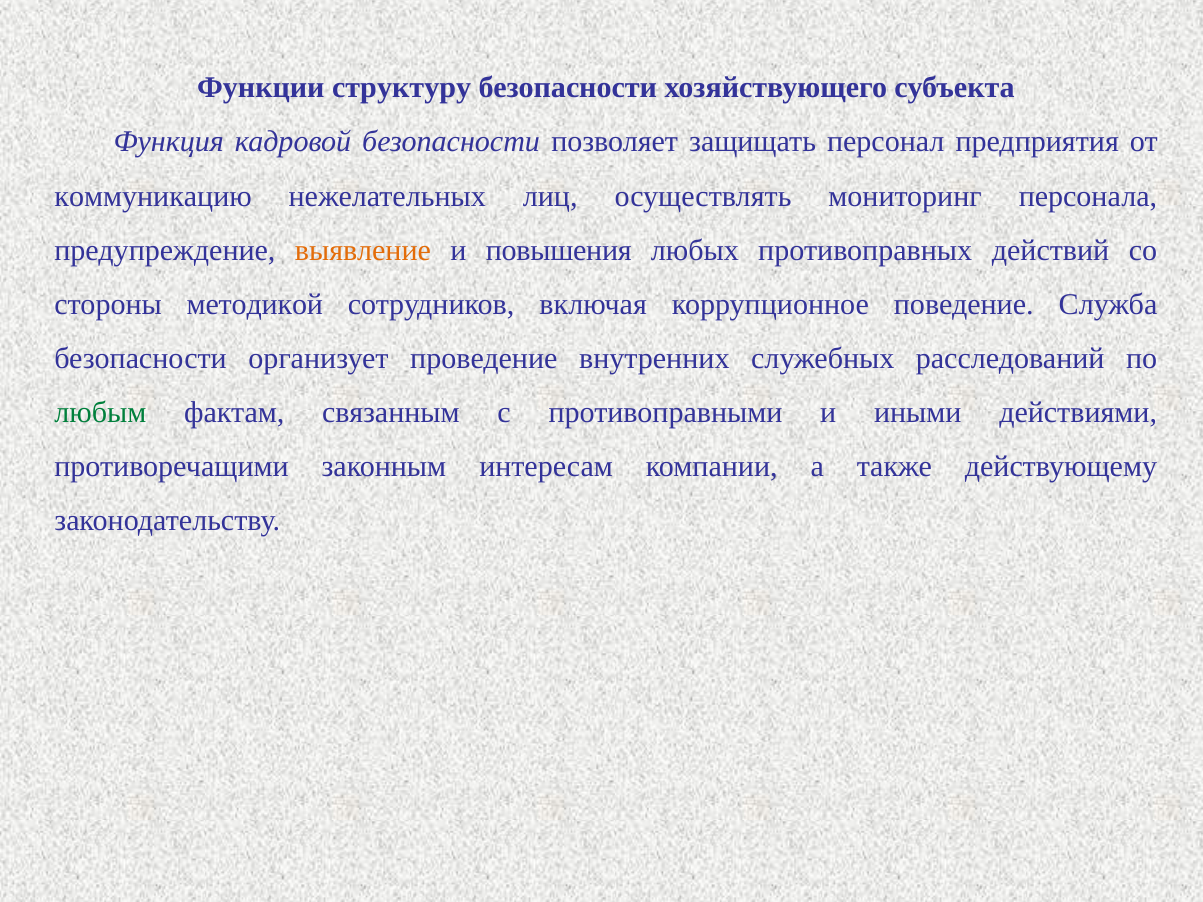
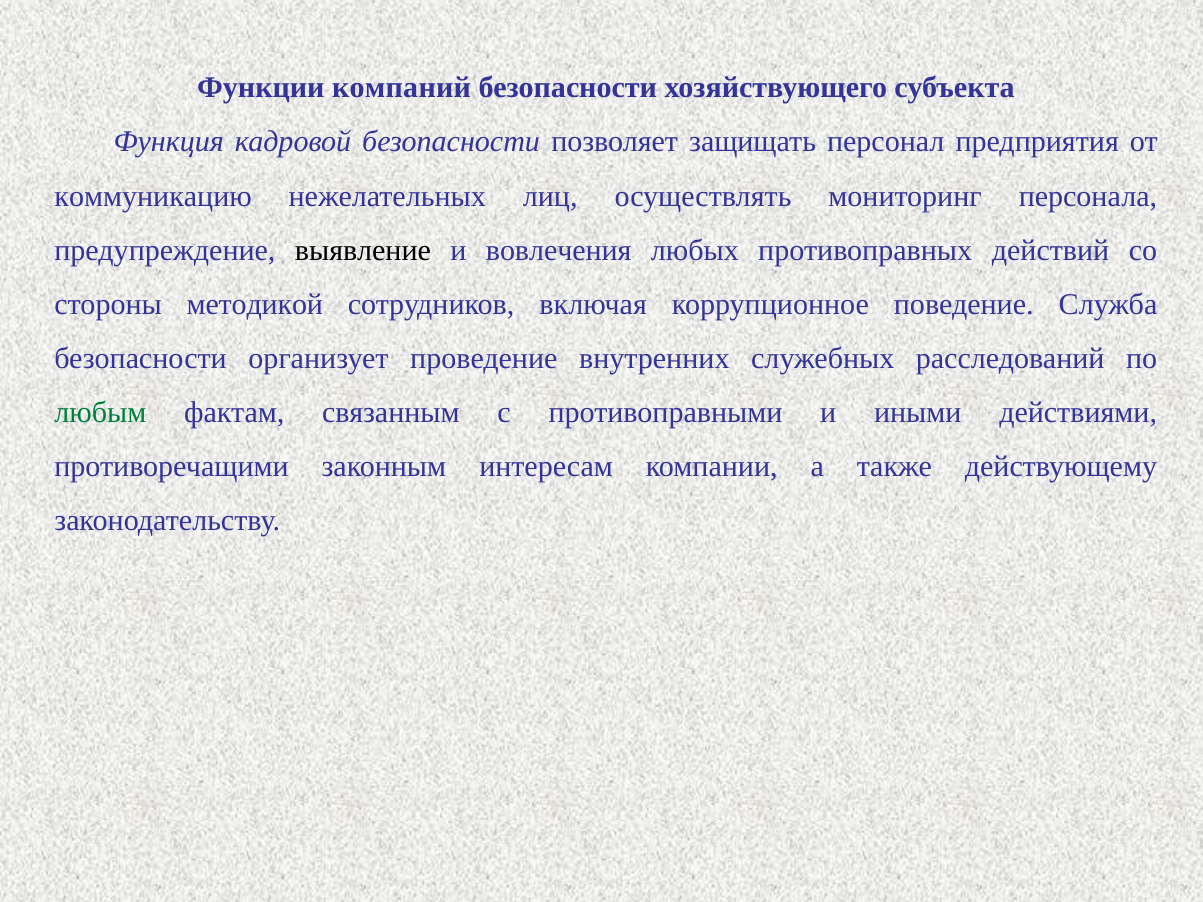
структуру: структуру -> компаний
выявление colour: orange -> black
повышения: повышения -> вовлечения
